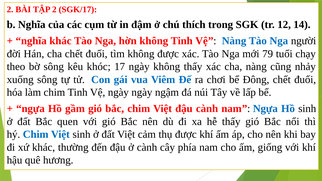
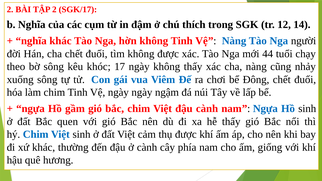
79: 79 -> 44
